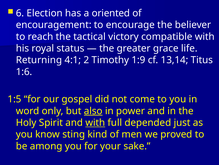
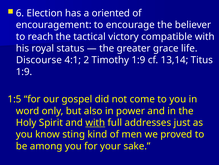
Returning: Returning -> Discourse
1:6 at (24, 72): 1:6 -> 1:9
also underline: present -> none
depended: depended -> addresses
